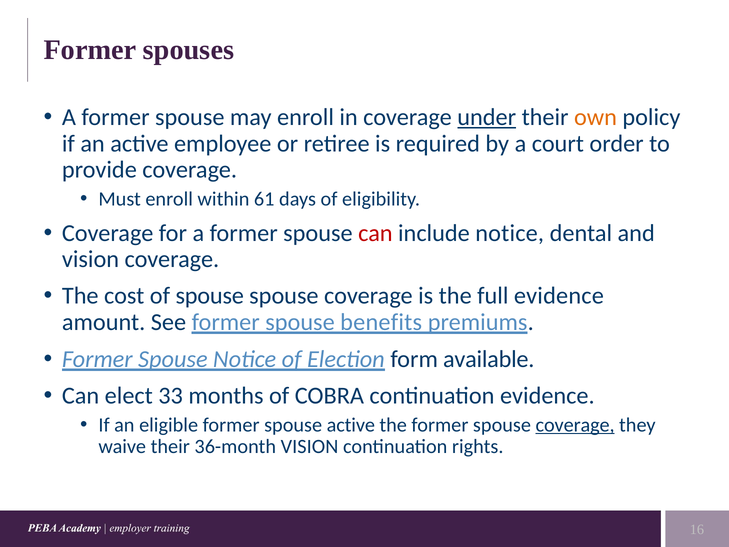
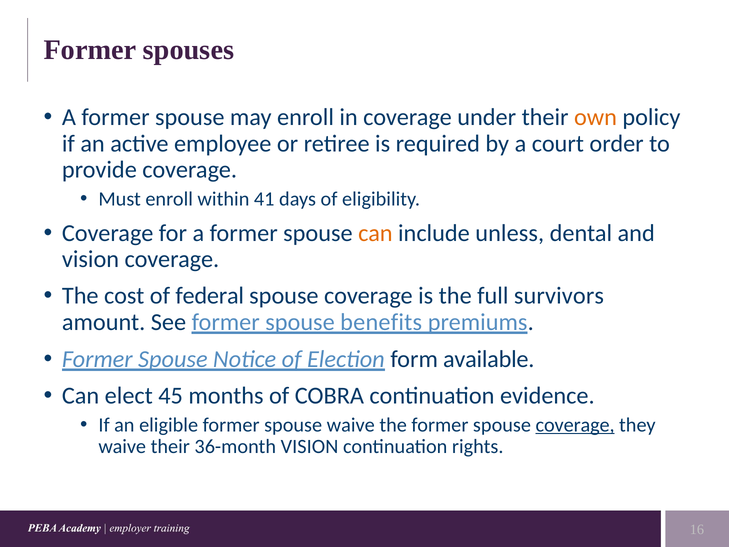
under underline: present -> none
61: 61 -> 41
can at (375, 233) colour: red -> orange
include notice: notice -> unless
of spouse: spouse -> federal
full evidence: evidence -> survivors
33: 33 -> 45
spouse active: active -> waive
